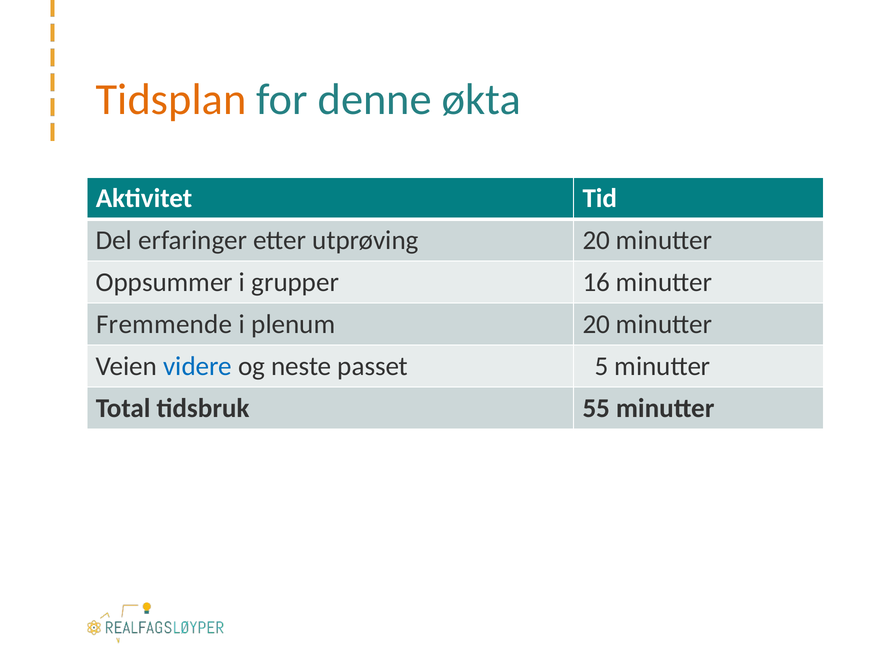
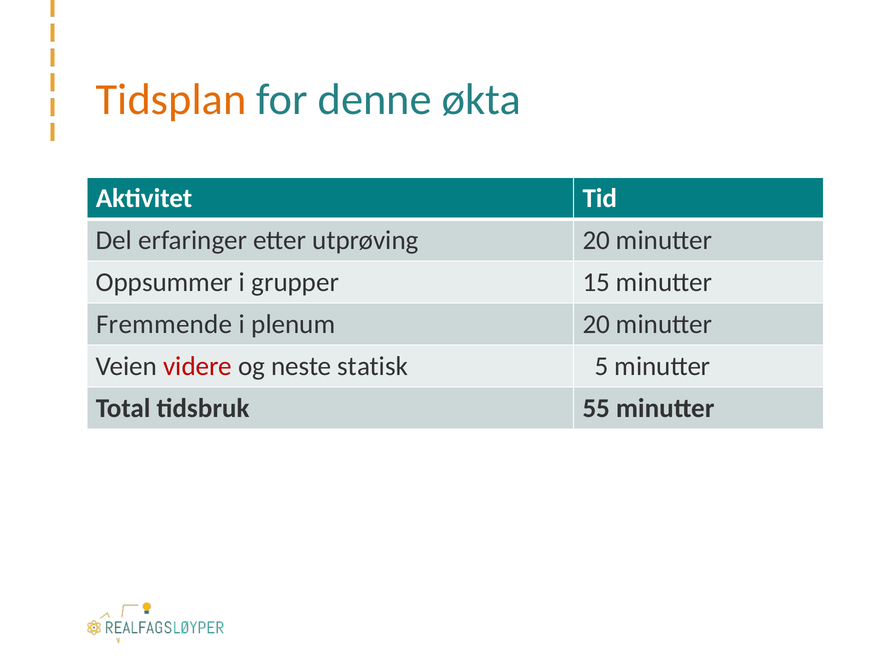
16: 16 -> 15
videre colour: blue -> red
passet: passet -> statisk
